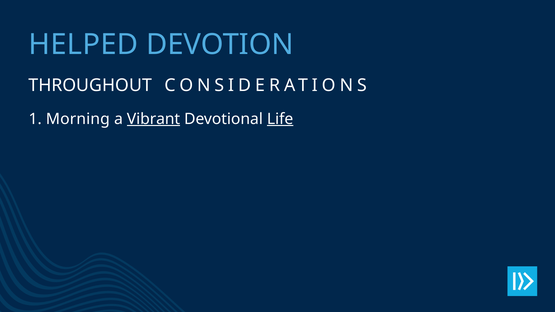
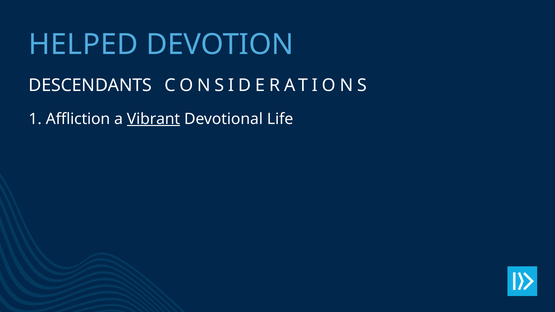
THROUGHOUT: THROUGHOUT -> DESCENDANTS
Morning: Morning -> Affliction
Life underline: present -> none
